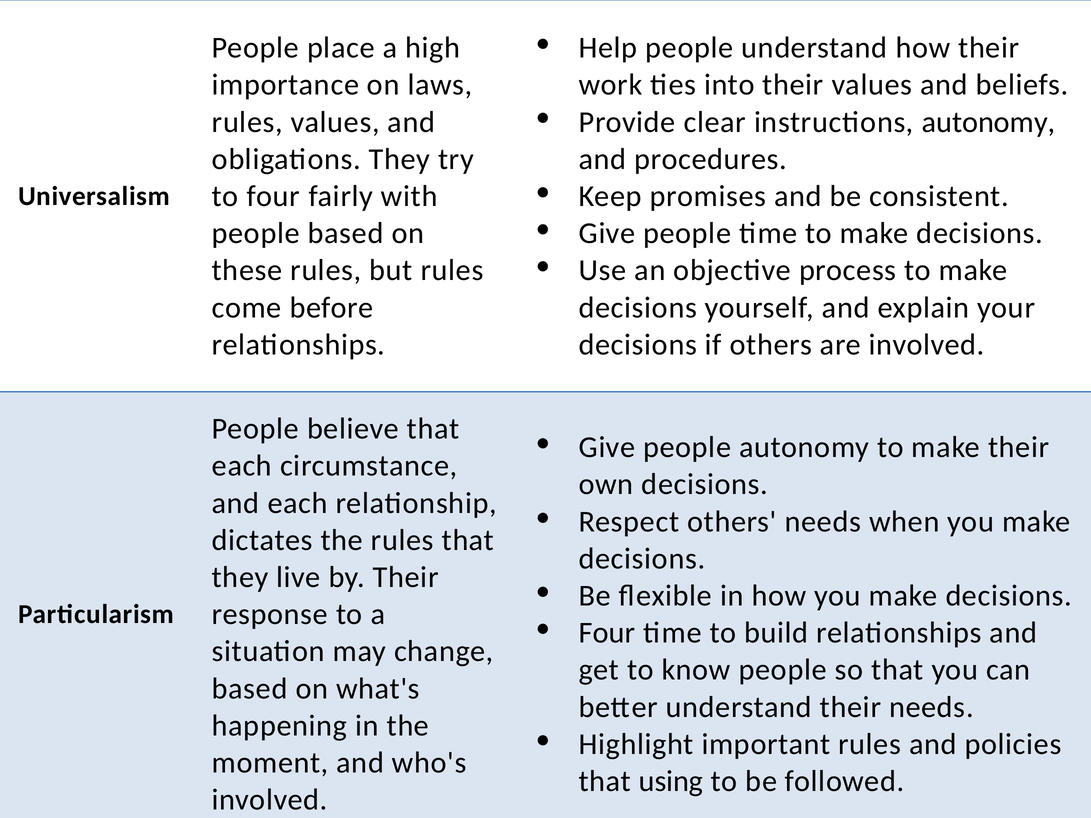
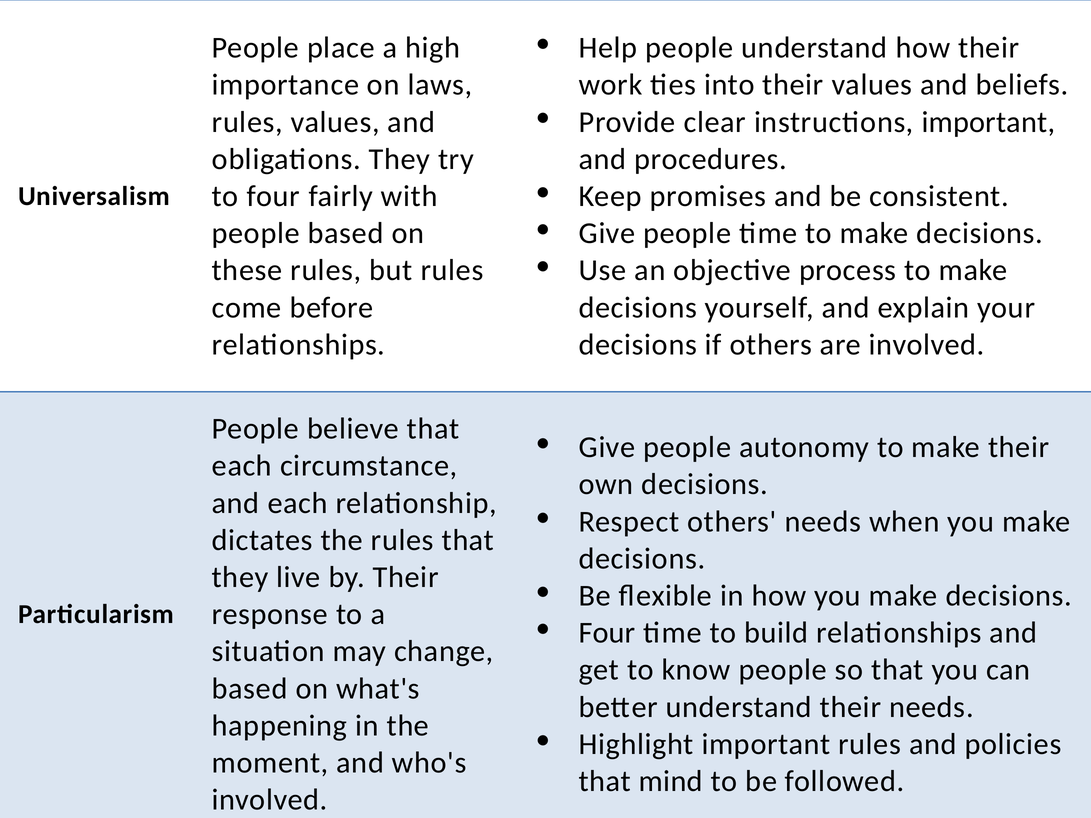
instructions autonomy: autonomy -> important
using: using -> mind
